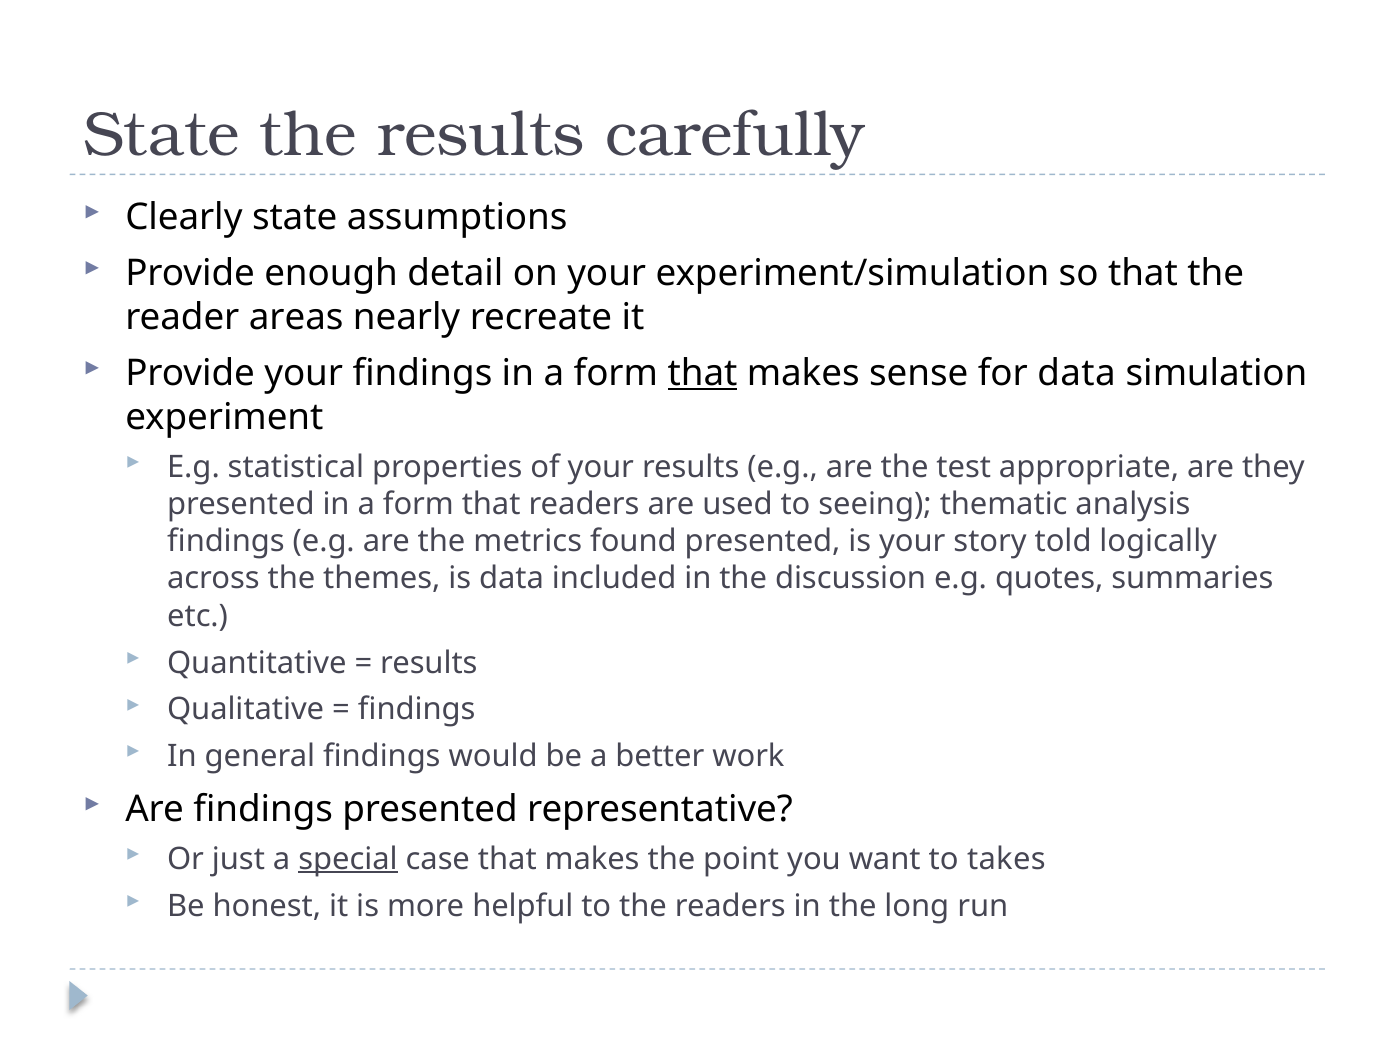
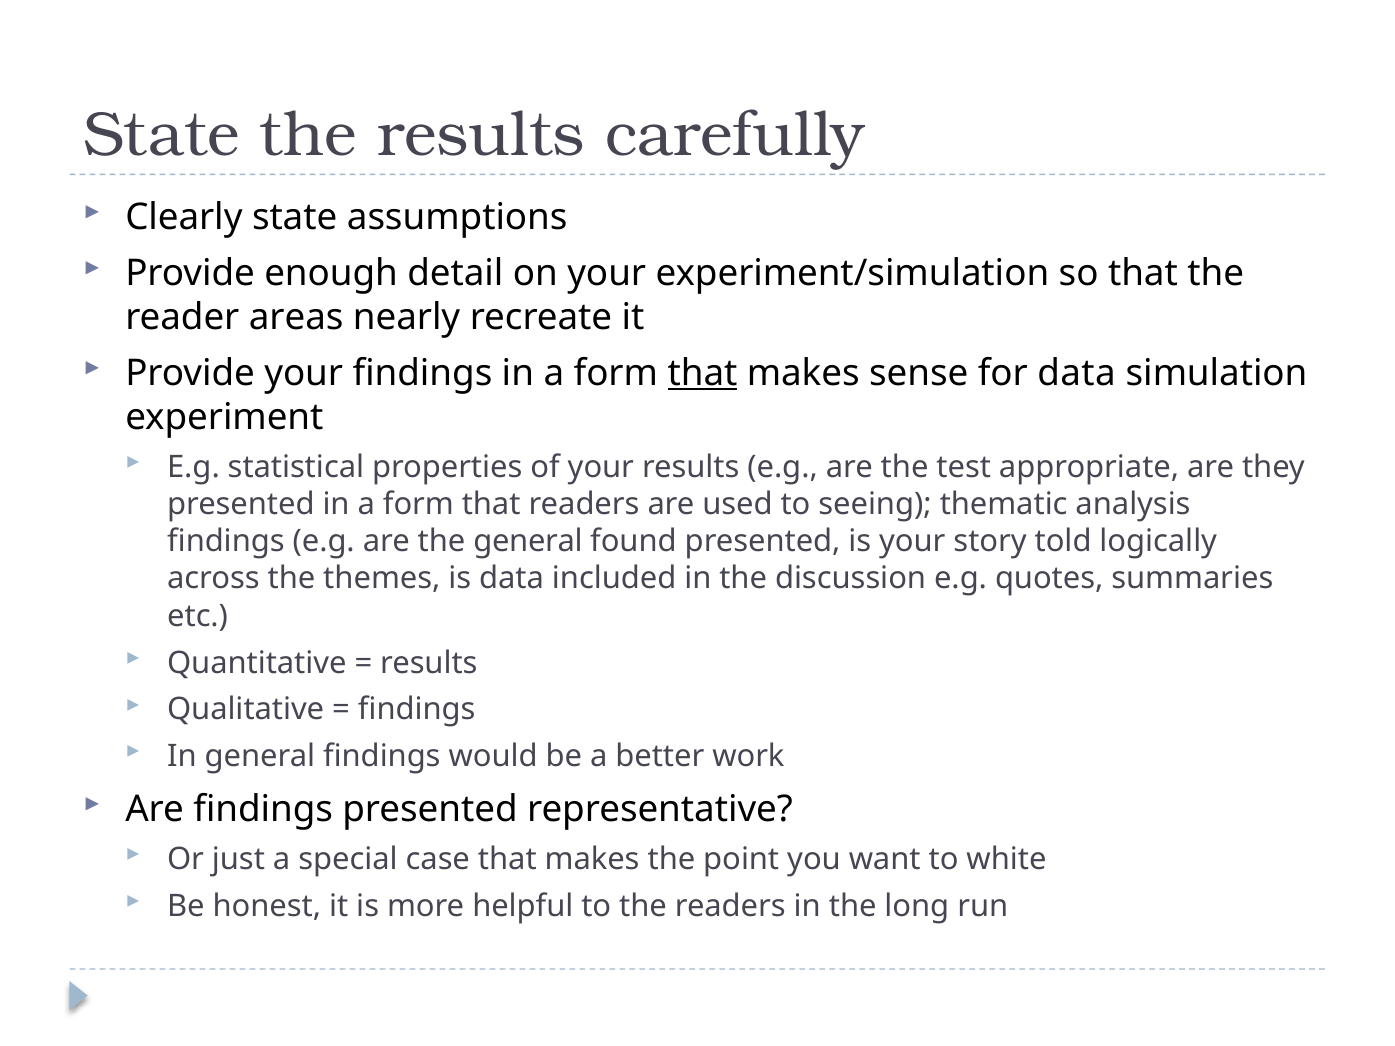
the metrics: metrics -> general
special underline: present -> none
takes: takes -> white
